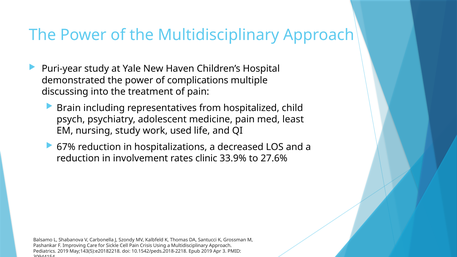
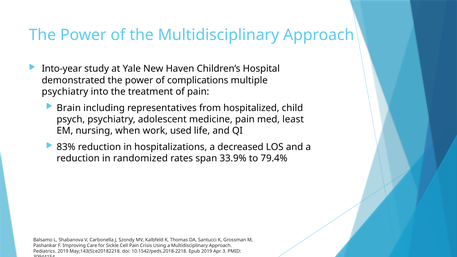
Puri-year: Puri-year -> Into-year
discussing at (65, 92): discussing -> psychiatry
nursing study: study -> when
67%: 67% -> 83%
involvement: involvement -> randomized
clinic: clinic -> span
27.6%: 27.6% -> 79.4%
